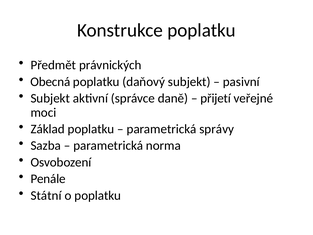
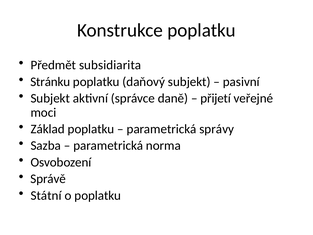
právnických: právnických -> subsidiarita
Obecná: Obecná -> Stránku
Penále: Penále -> Správě
